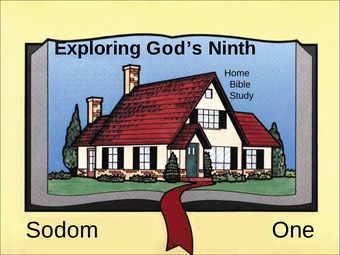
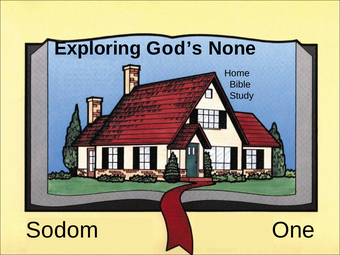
Ninth: Ninth -> None
